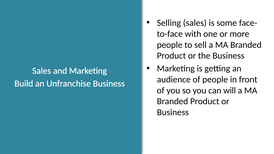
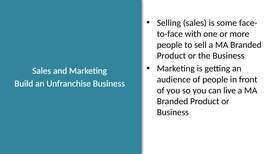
will: will -> live
